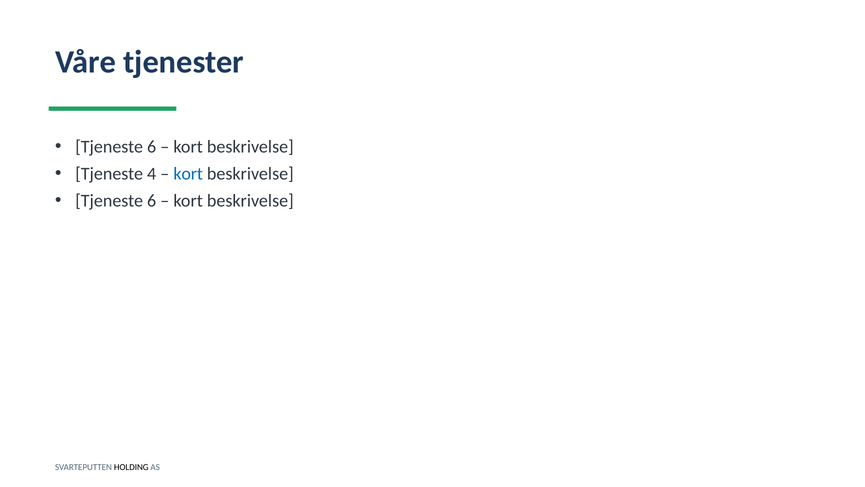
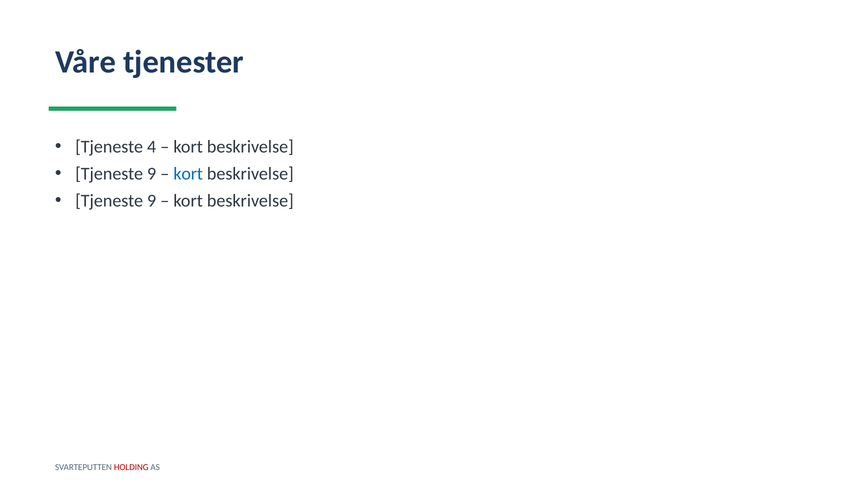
6 at (152, 147): 6 -> 4
4 at (152, 174): 4 -> 9
6 at (152, 201): 6 -> 9
HOLDING colour: black -> red
